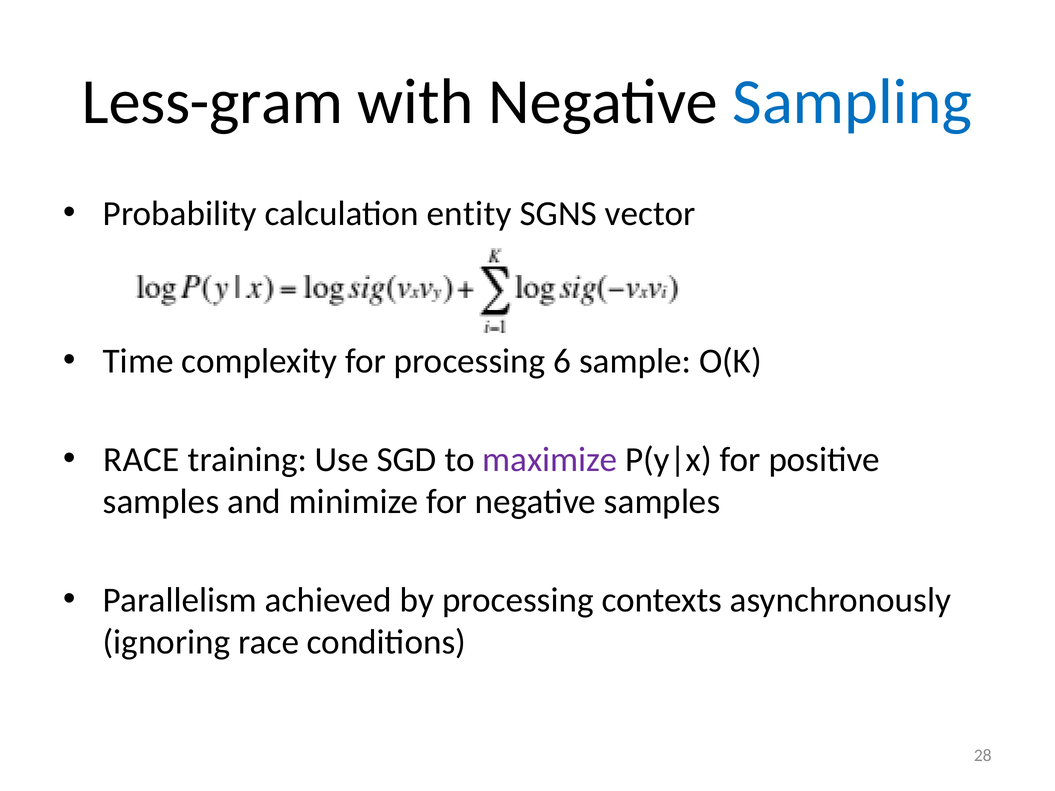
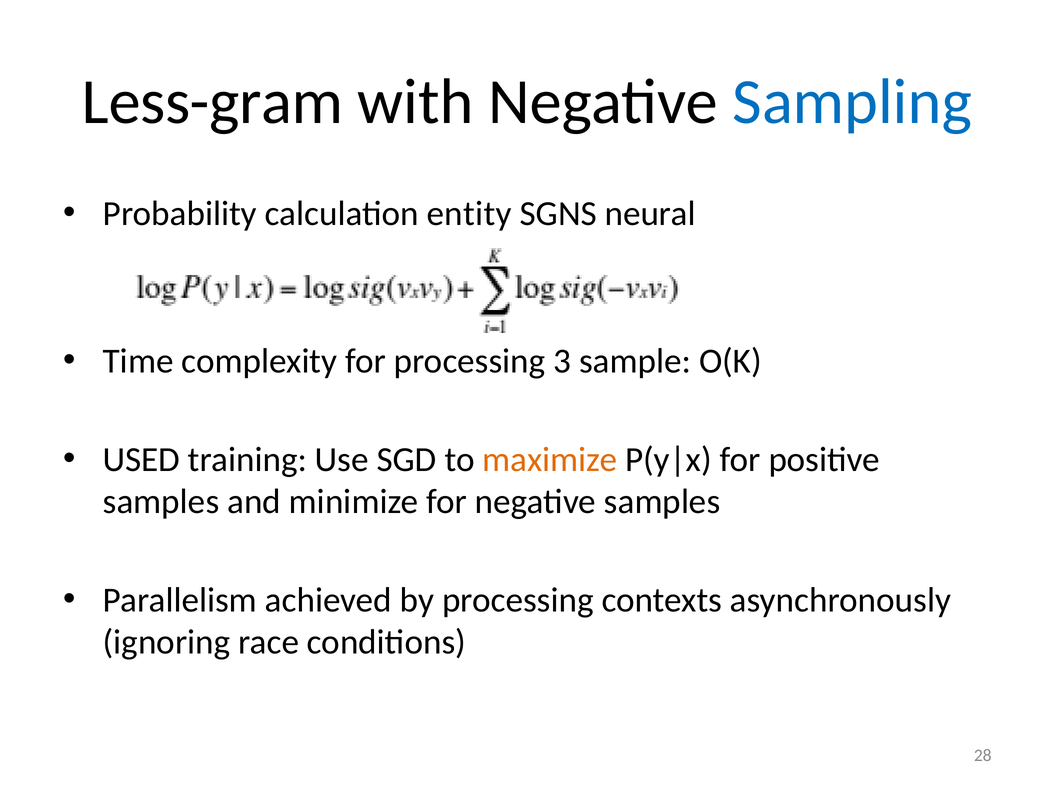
vector: vector -> neural
6: 6 -> 3
RACE at (141, 460): RACE -> USED
maximize colour: purple -> orange
